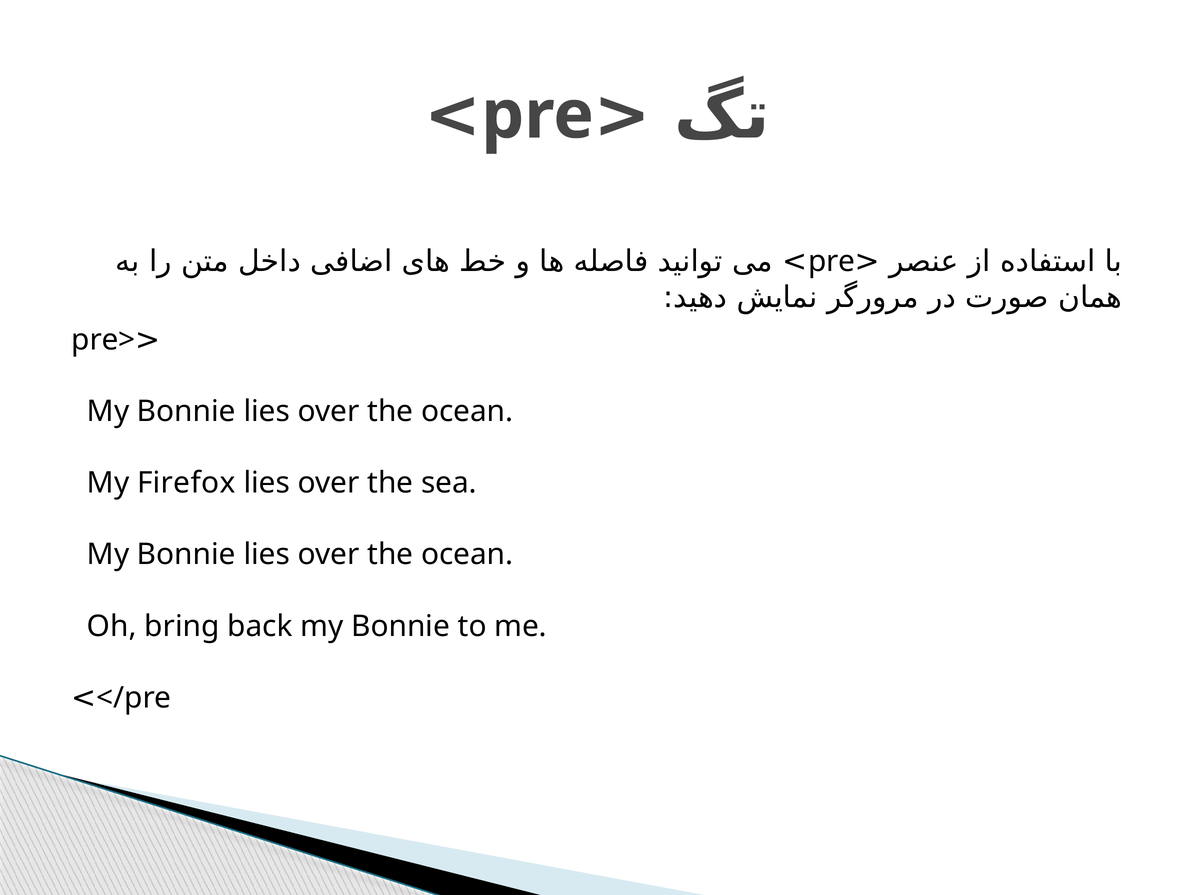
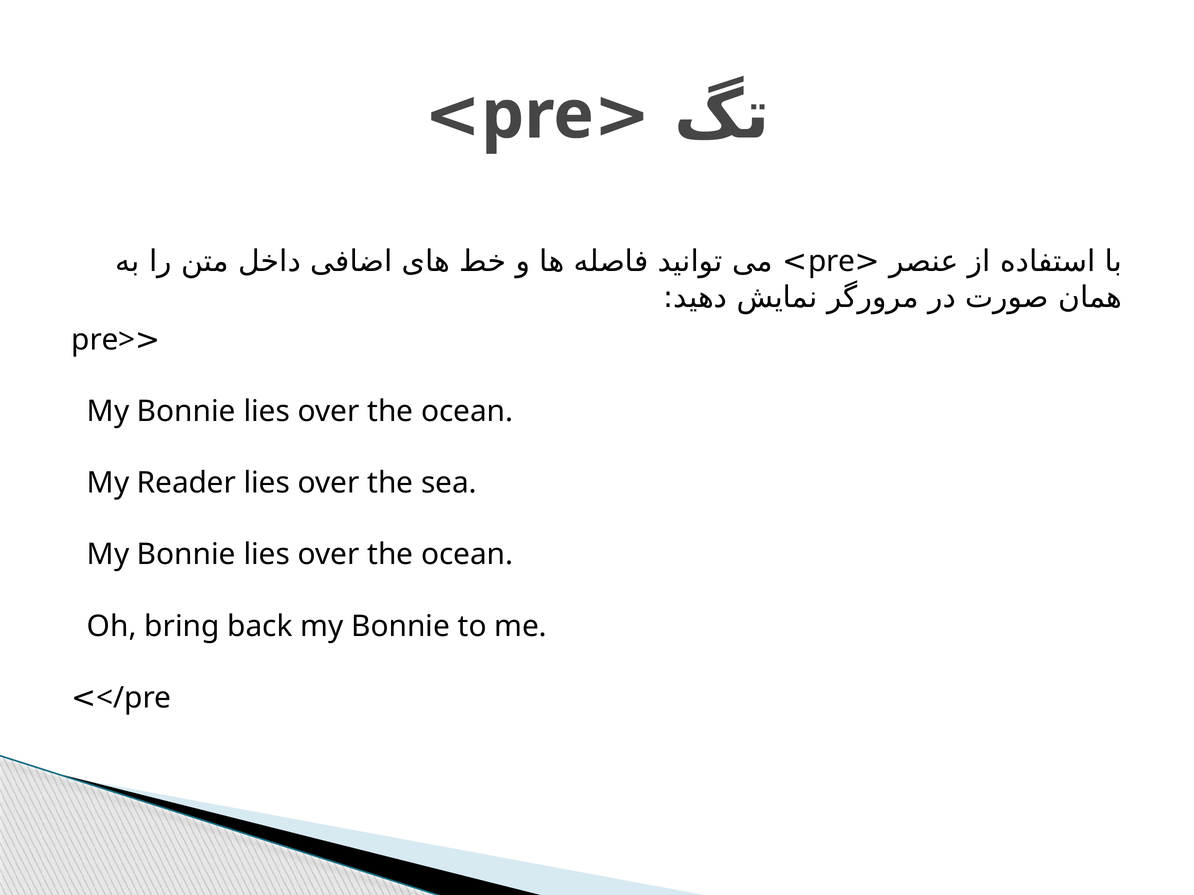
Firefox: Firefox -> Reader
